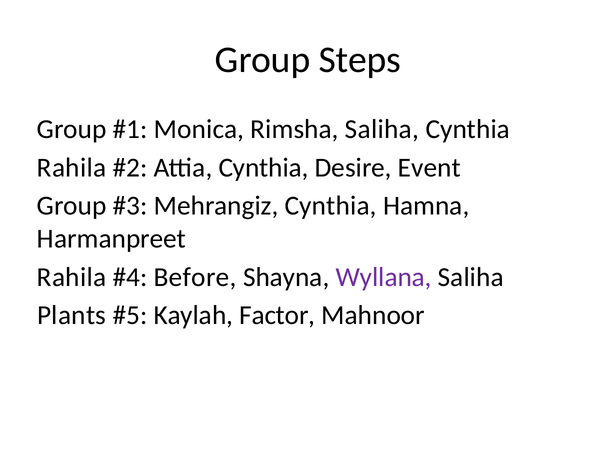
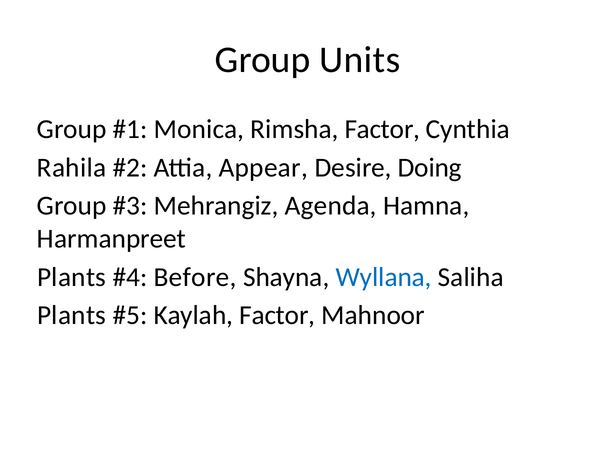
Steps: Steps -> Units
Rimsha Saliha: Saliha -> Factor
Attia Cynthia: Cynthia -> Appear
Event: Event -> Doing
Mehrangiz Cynthia: Cynthia -> Agenda
Rahila at (72, 277): Rahila -> Plants
Wyllana colour: purple -> blue
